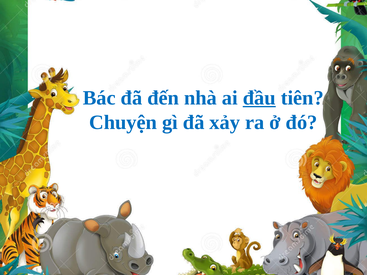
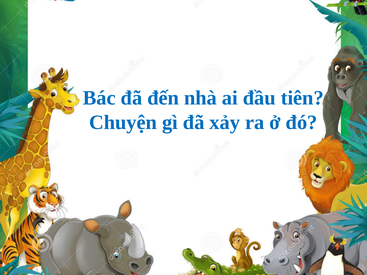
đầu underline: present -> none
